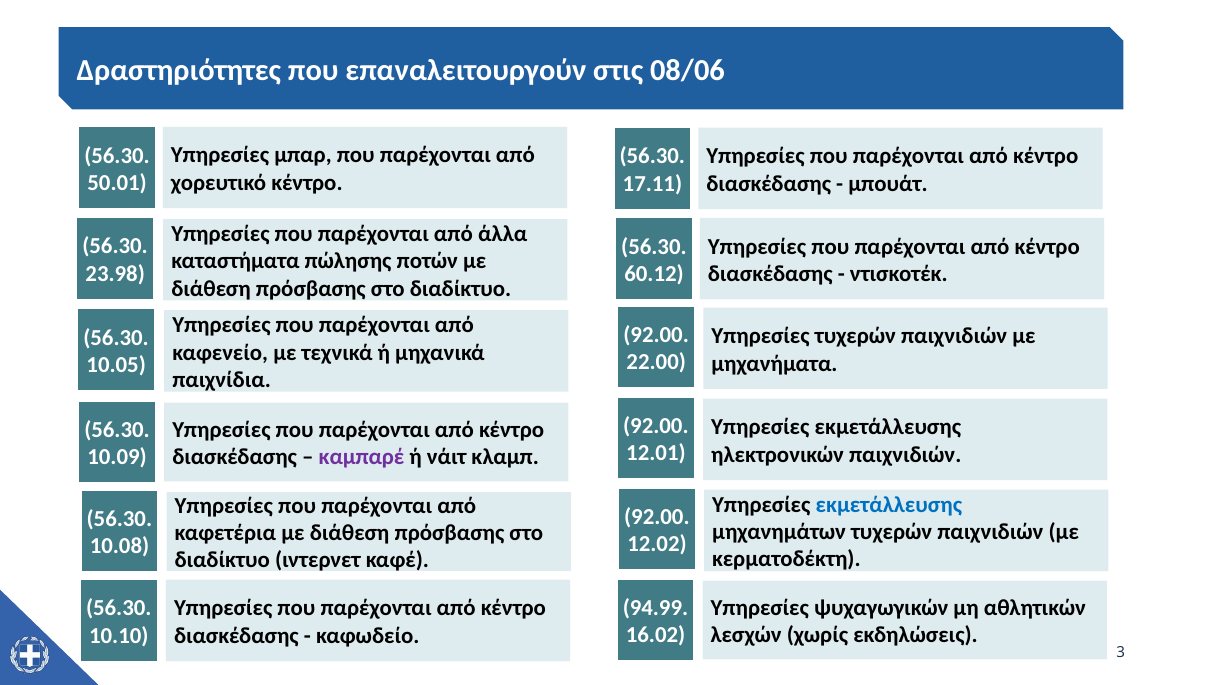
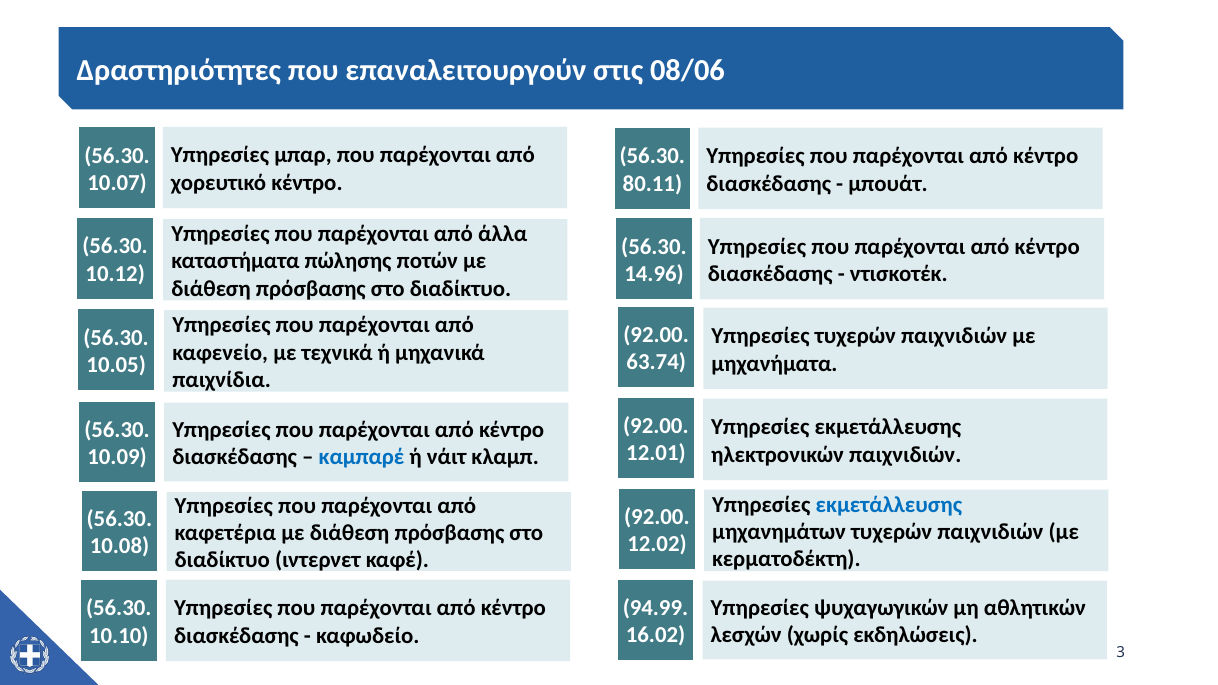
50.01: 50.01 -> 10.07
17.11: 17.11 -> 80.11
23.98: 23.98 -> 10.12
60.12: 60.12 -> 14.96
22.00: 22.00 -> 63.74
καμπαρέ colour: purple -> blue
